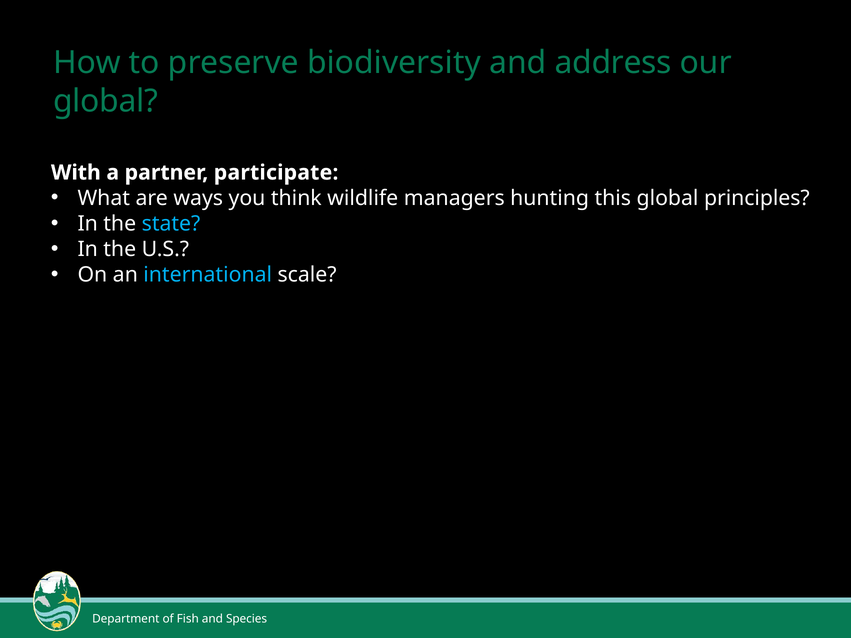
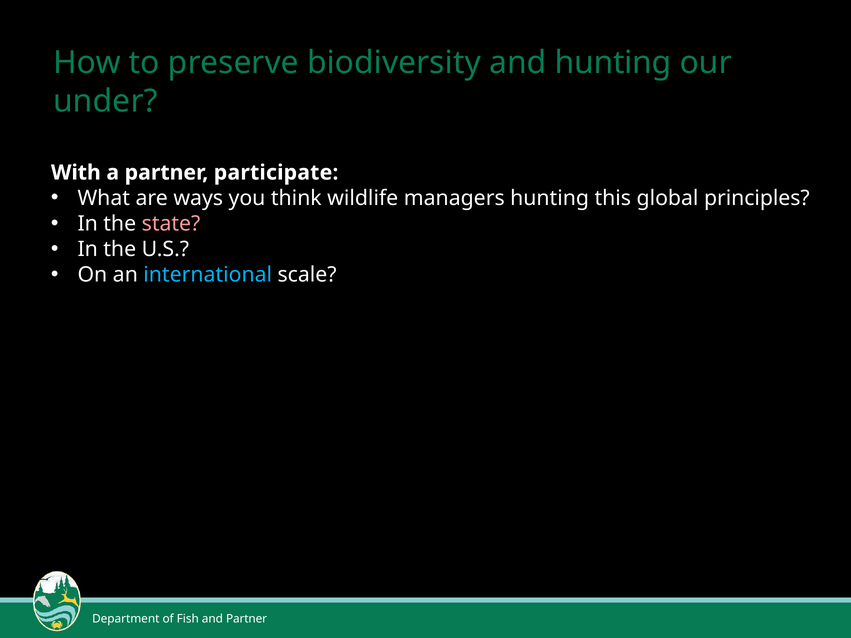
and address: address -> hunting
global at (106, 101): global -> under
state colour: light blue -> pink
and Species: Species -> Partner
